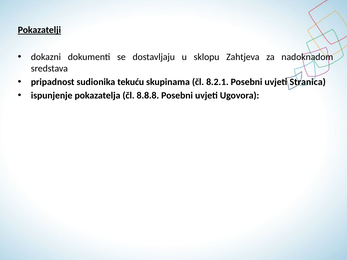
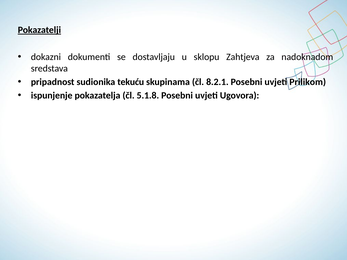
Stranica: Stranica -> Prilikom
8.8.8: 8.8.8 -> 5.1.8
